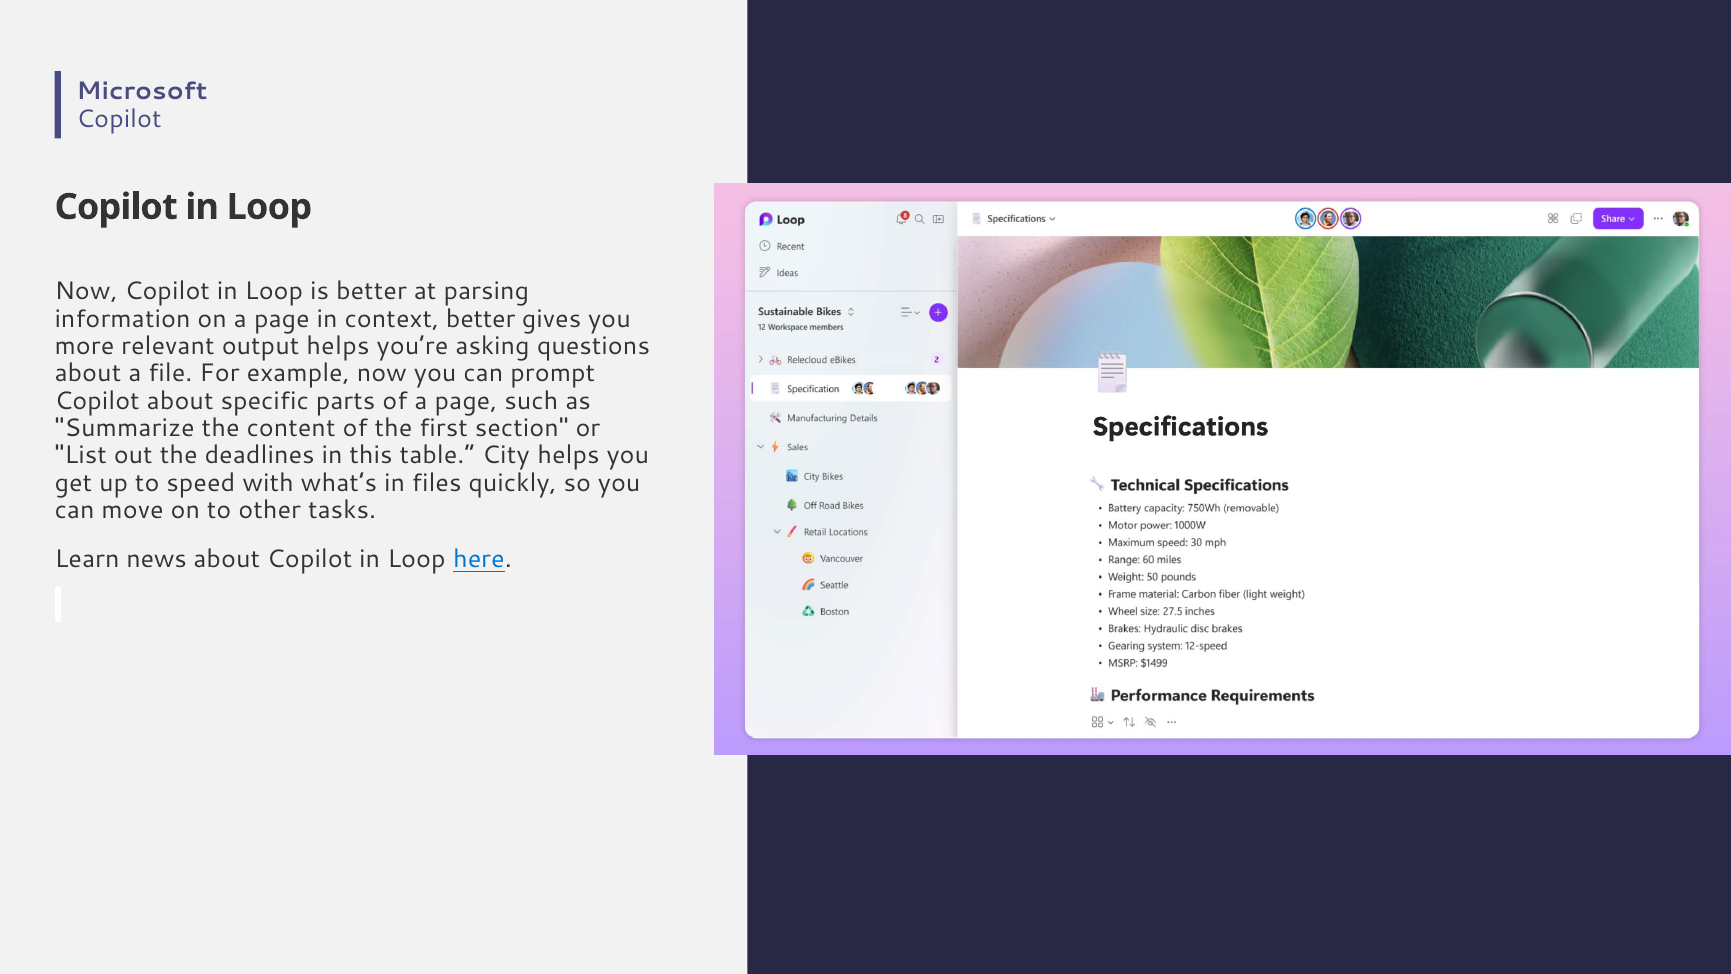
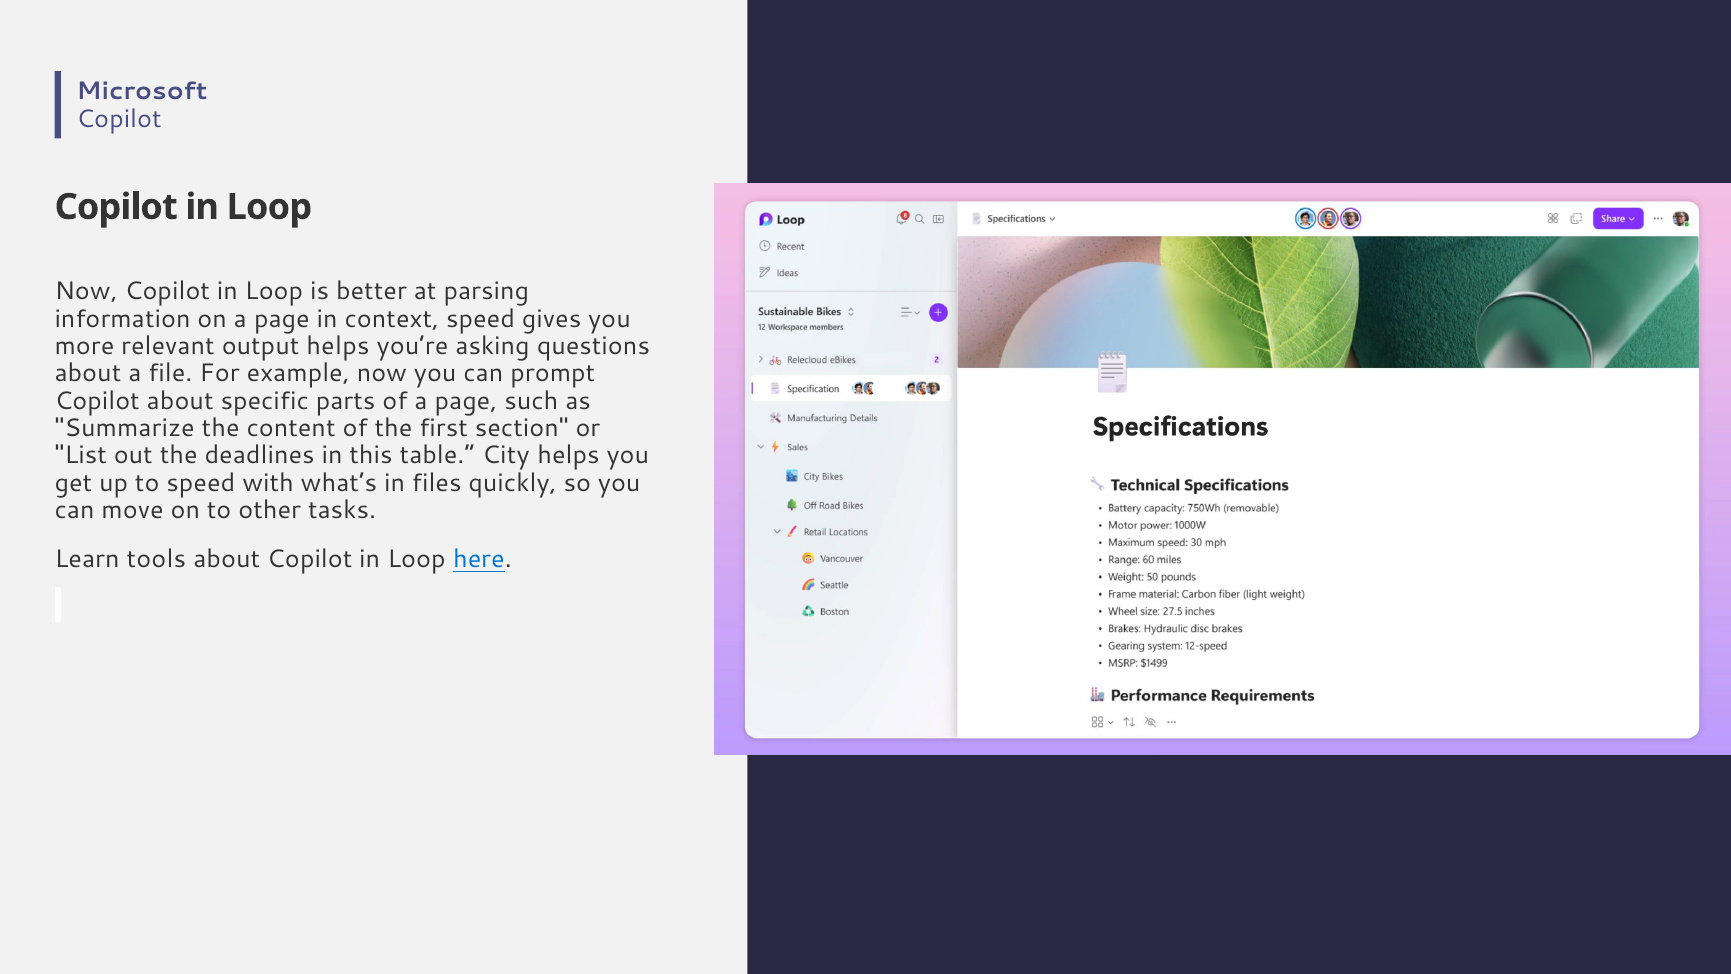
context better: better -> speed
news: news -> tools
